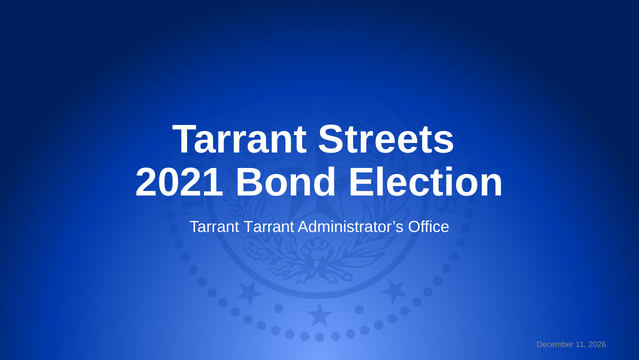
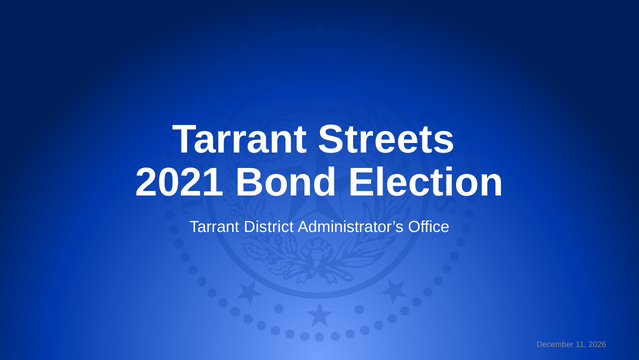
Tarrant Tarrant: Tarrant -> District
